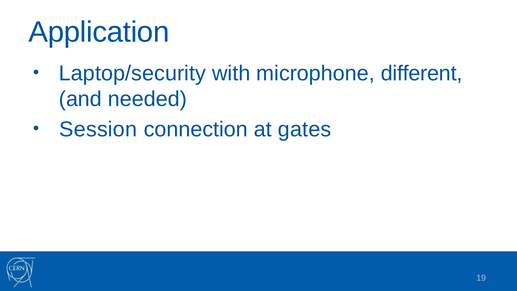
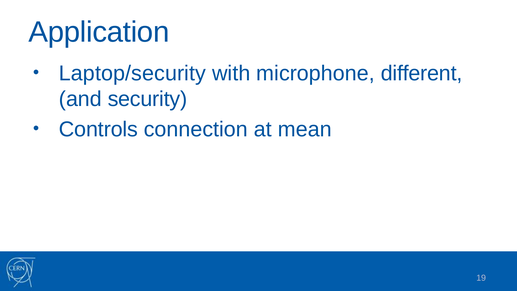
needed: needed -> security
Session: Session -> Controls
gates: gates -> mean
